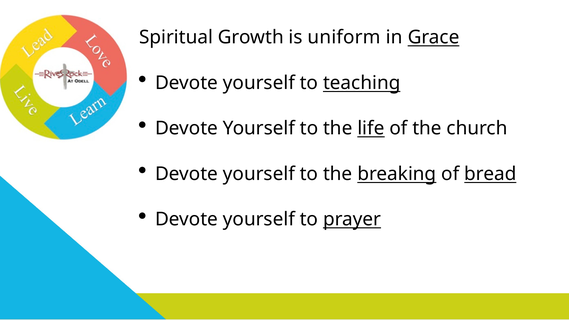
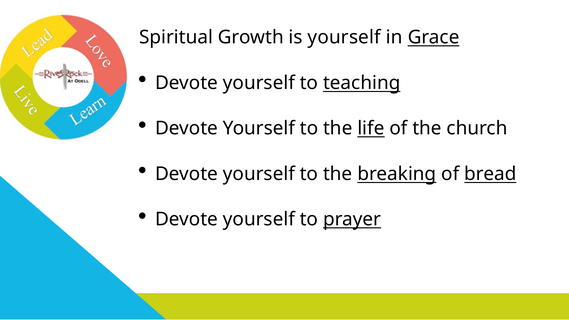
is uniform: uniform -> yourself
